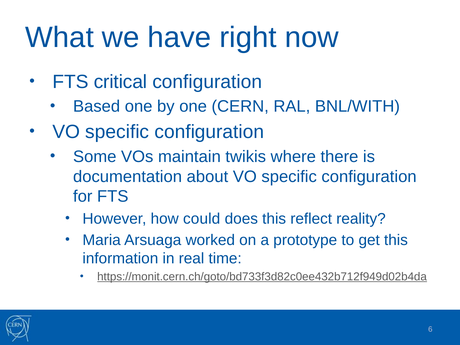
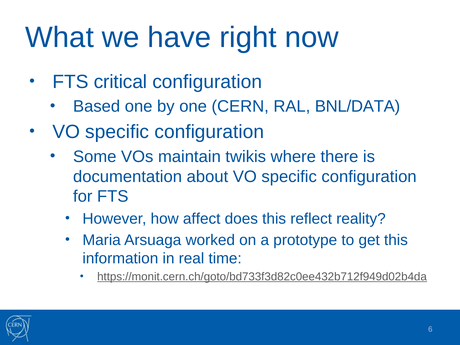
BNL/WITH: BNL/WITH -> BNL/DATA
could: could -> affect
